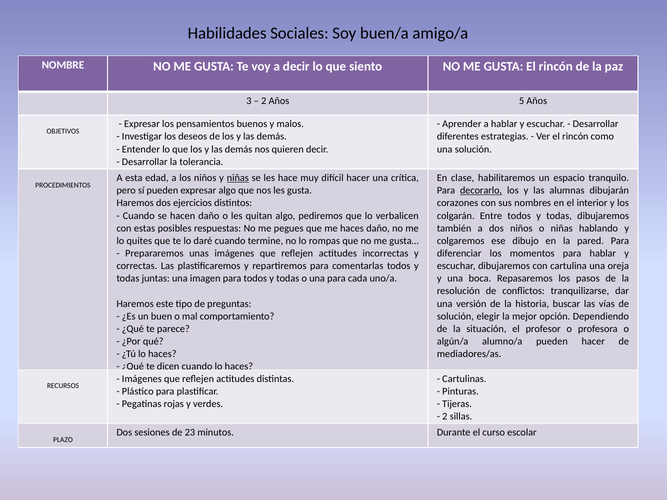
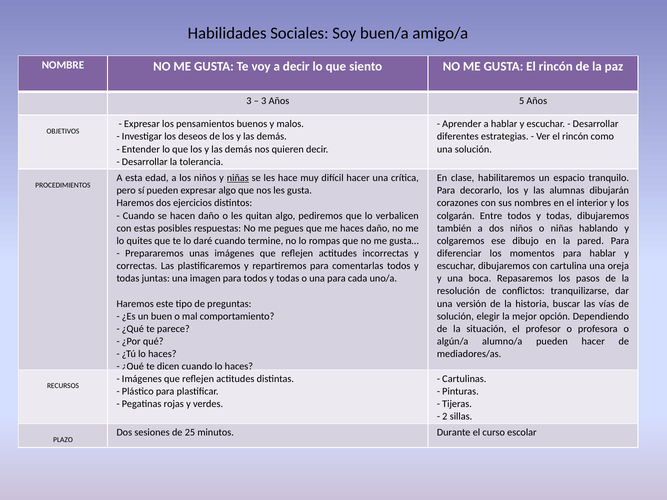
2 at (264, 101): 2 -> 3
decorarlo underline: present -> none
23: 23 -> 25
